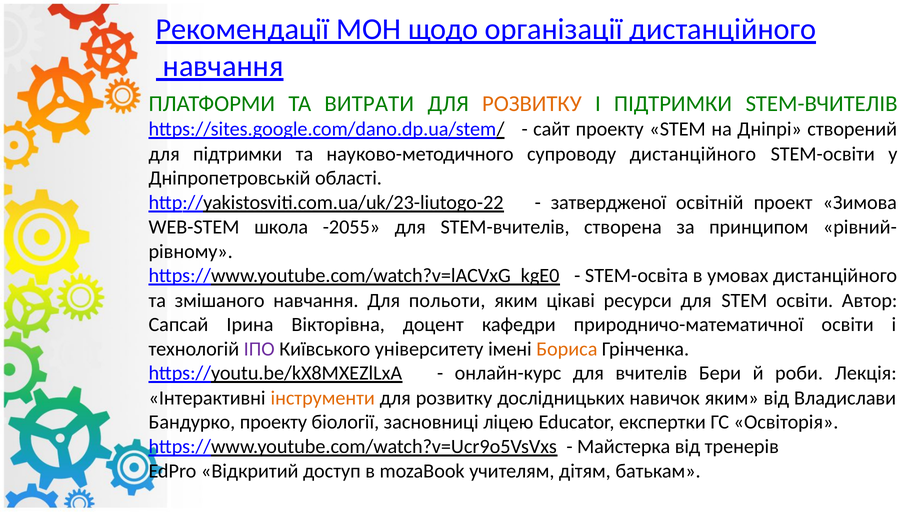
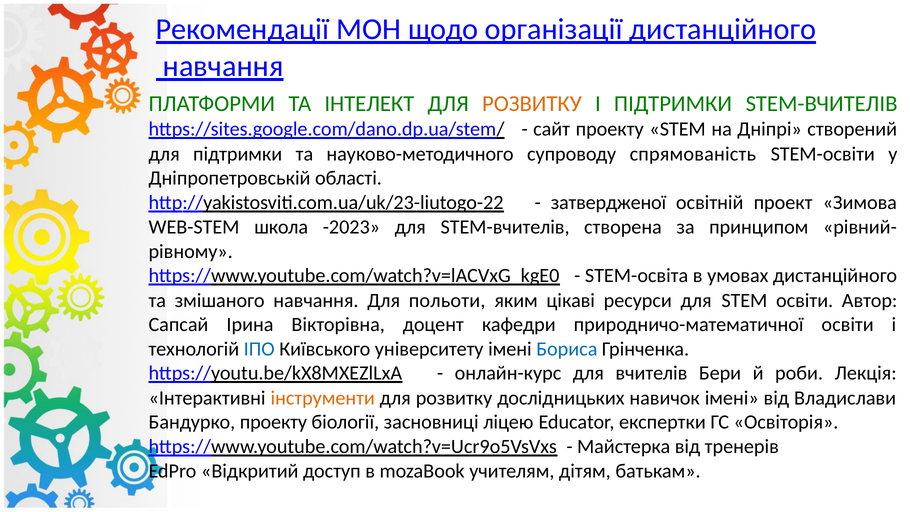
ВИТРАТИ: ВИТРАТИ -> ІНТЕЛЕКТ
супроводу дистанційного: дистанційного -> спрямованість
-2055: -2055 -> -2023
ІПО colour: purple -> blue
Бориса colour: orange -> blue
навичок яким: яким -> імені
